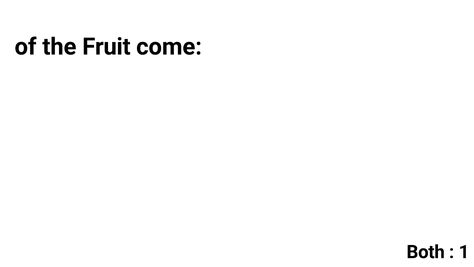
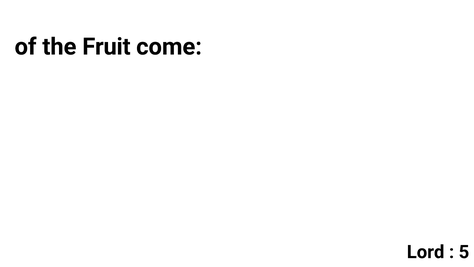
Both: Both -> Lord
1: 1 -> 5
